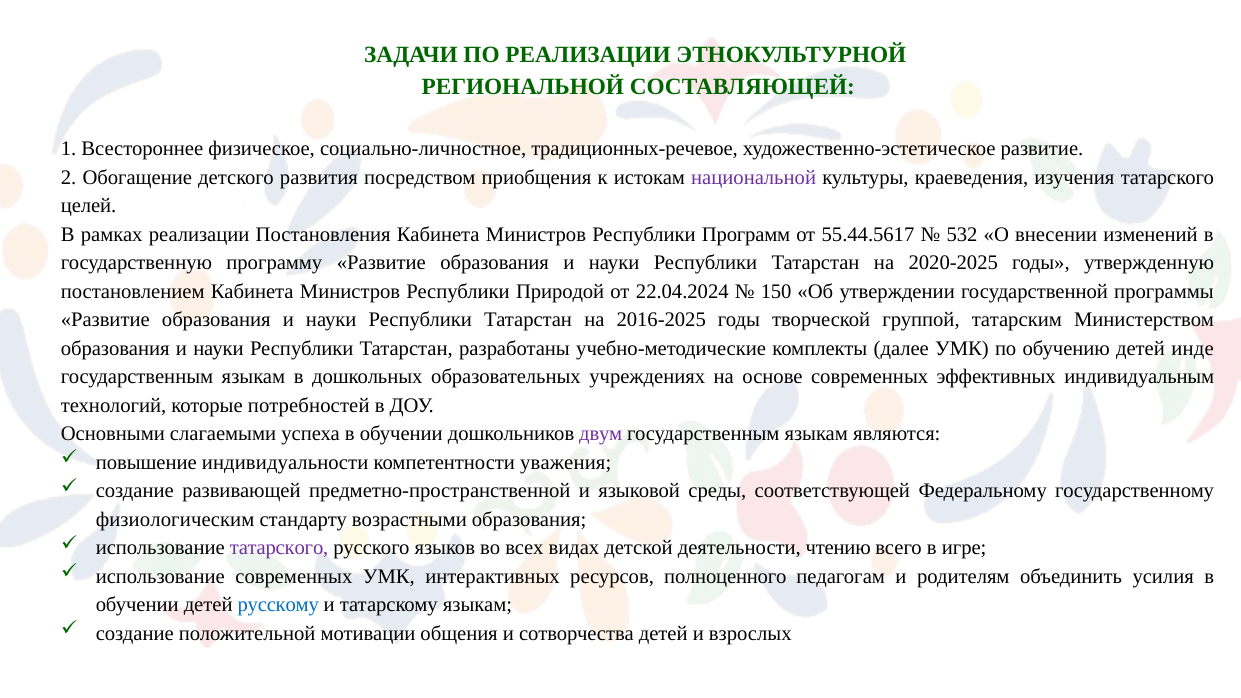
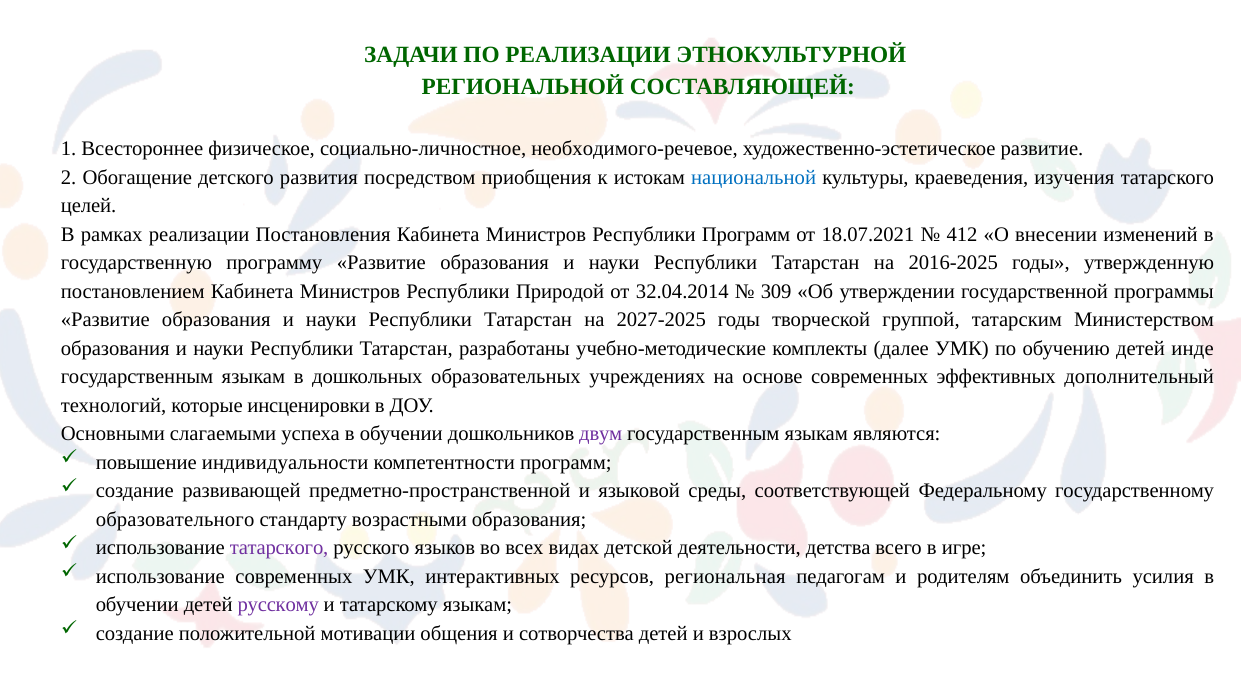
традиционных-речевое: традиционных-речевое -> необходимого-речевое
национальной colour: purple -> blue
55.44.5617: 55.44.5617 -> 18.07.2021
532: 532 -> 412
2020-2025: 2020-2025 -> 2016-2025
22.04.2024: 22.04.2024 -> 32.04.2014
150: 150 -> 309
2016-2025: 2016-2025 -> 2027-2025
индивидуальным: индивидуальным -> дополнительный
потребностей: потребностей -> инсценировки
компетентности уважения: уважения -> программ
физиологическим: физиологическим -> образовательного
чтению: чтению -> детства
полноценного: полноценного -> региональная
русскому colour: blue -> purple
